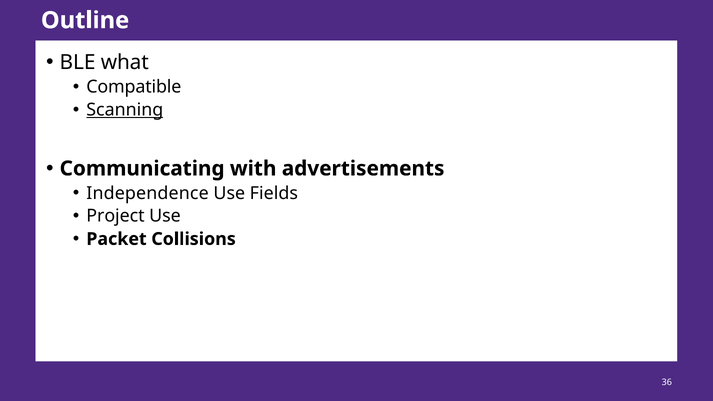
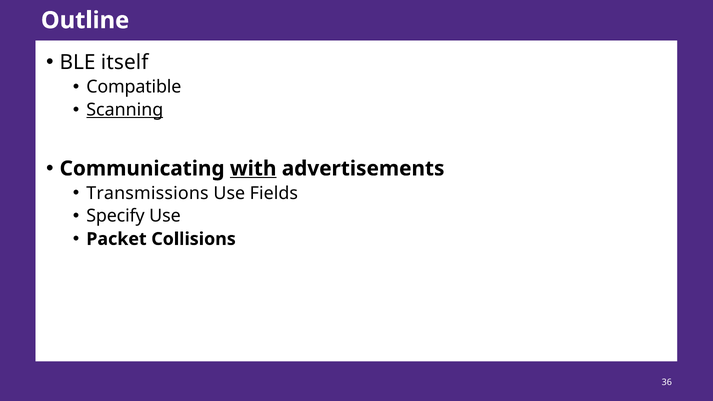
what: what -> itself
with underline: none -> present
Independence: Independence -> Transmissions
Project: Project -> Specify
